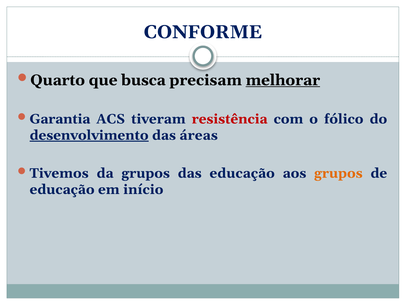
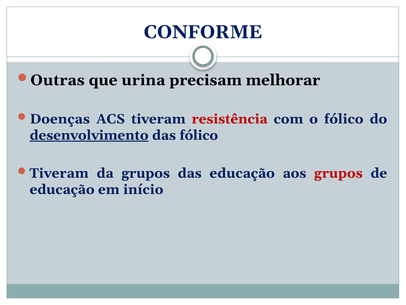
Quarto: Quarto -> Outras
busca: busca -> urina
melhorar underline: present -> none
Garantia: Garantia -> Doenças
das áreas: áreas -> fólico
Tivemos at (59, 173): Tivemos -> Tiveram
grupos at (338, 173) colour: orange -> red
